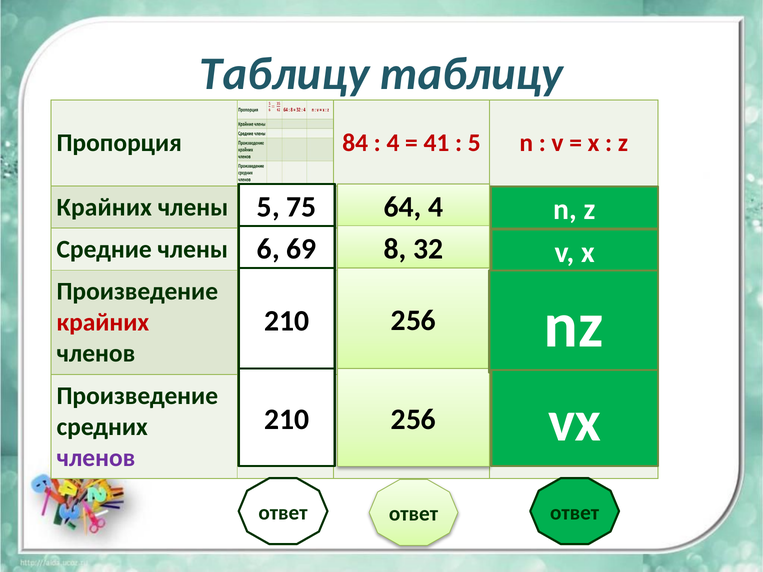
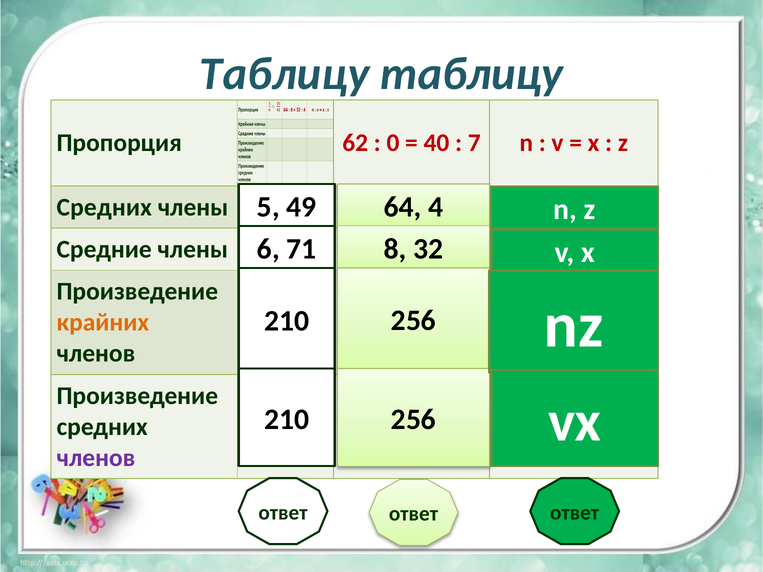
84: 84 -> 62
4 at (393, 143): 4 -> 0
41: 41 -> 40
5 at (474, 143): 5 -> 7
75: 75 -> 49
Крайних at (104, 207): Крайних -> Средних
69: 69 -> 71
крайних at (103, 323) colour: red -> orange
